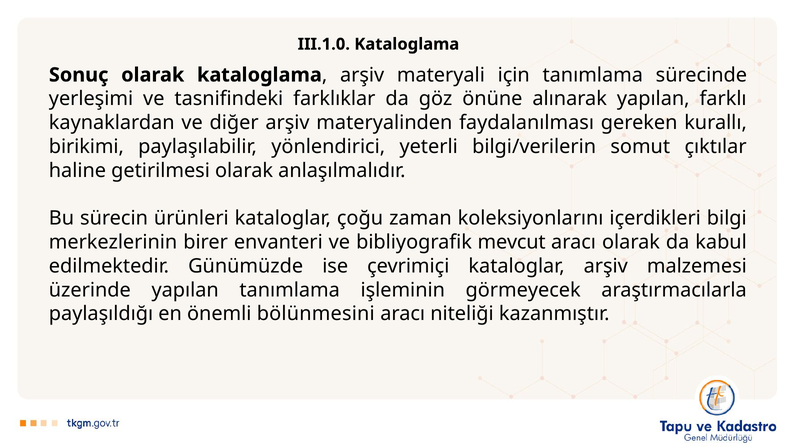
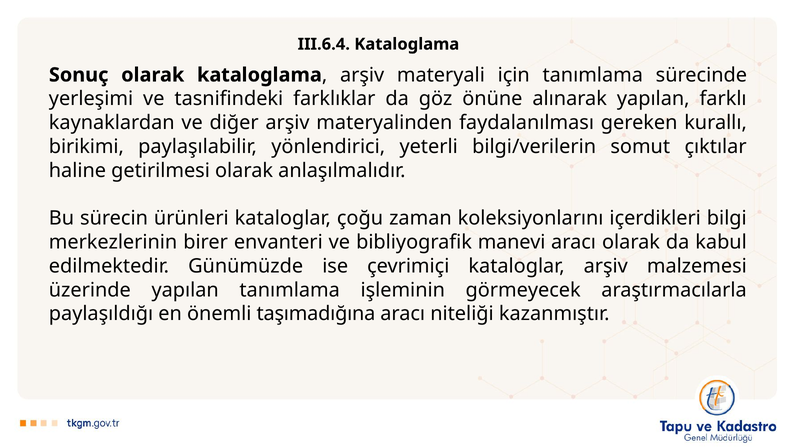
III.1.0: III.1.0 -> III.6.4
mevcut: mevcut -> manevi
bölünmesini: bölünmesini -> taşımadığına
